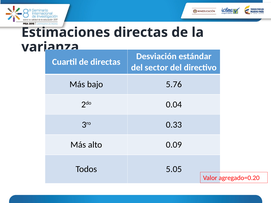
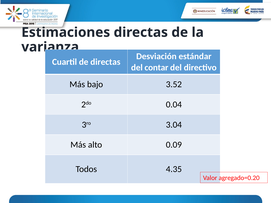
sector: sector -> contar
5.76: 5.76 -> 3.52
0.33: 0.33 -> 3.04
5.05: 5.05 -> 4.35
